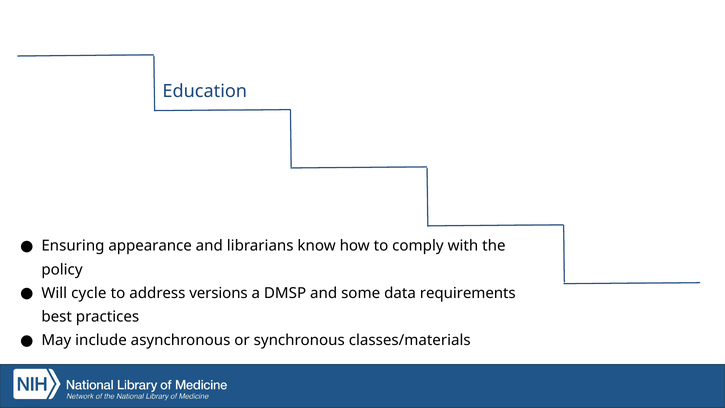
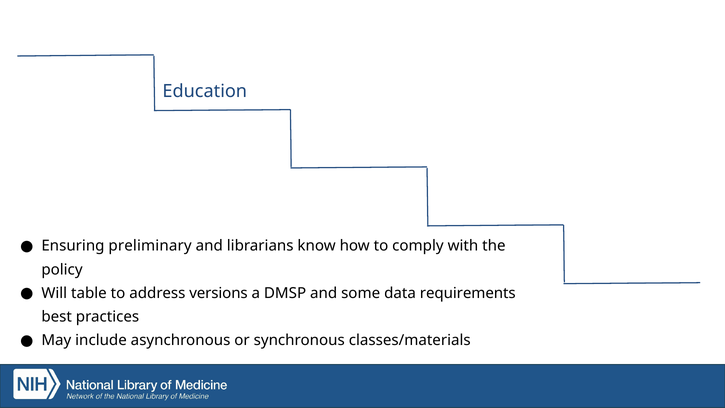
appearance: appearance -> preliminary
cycle: cycle -> table
